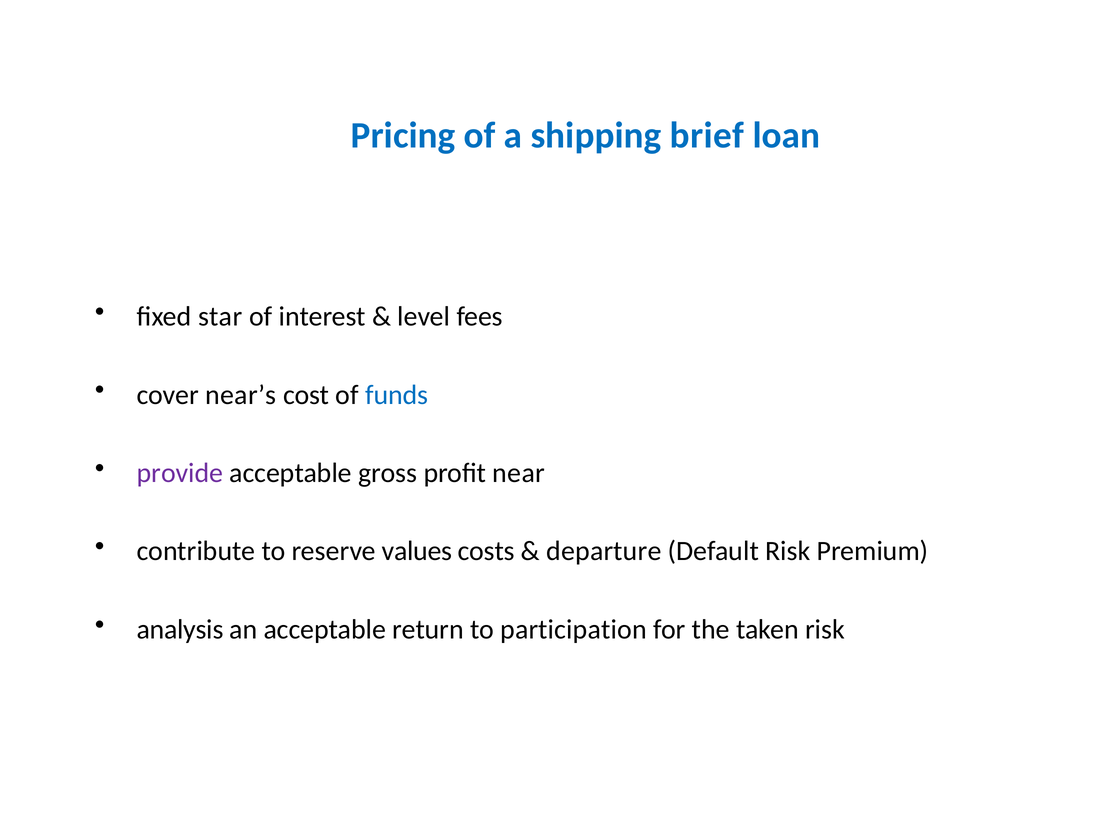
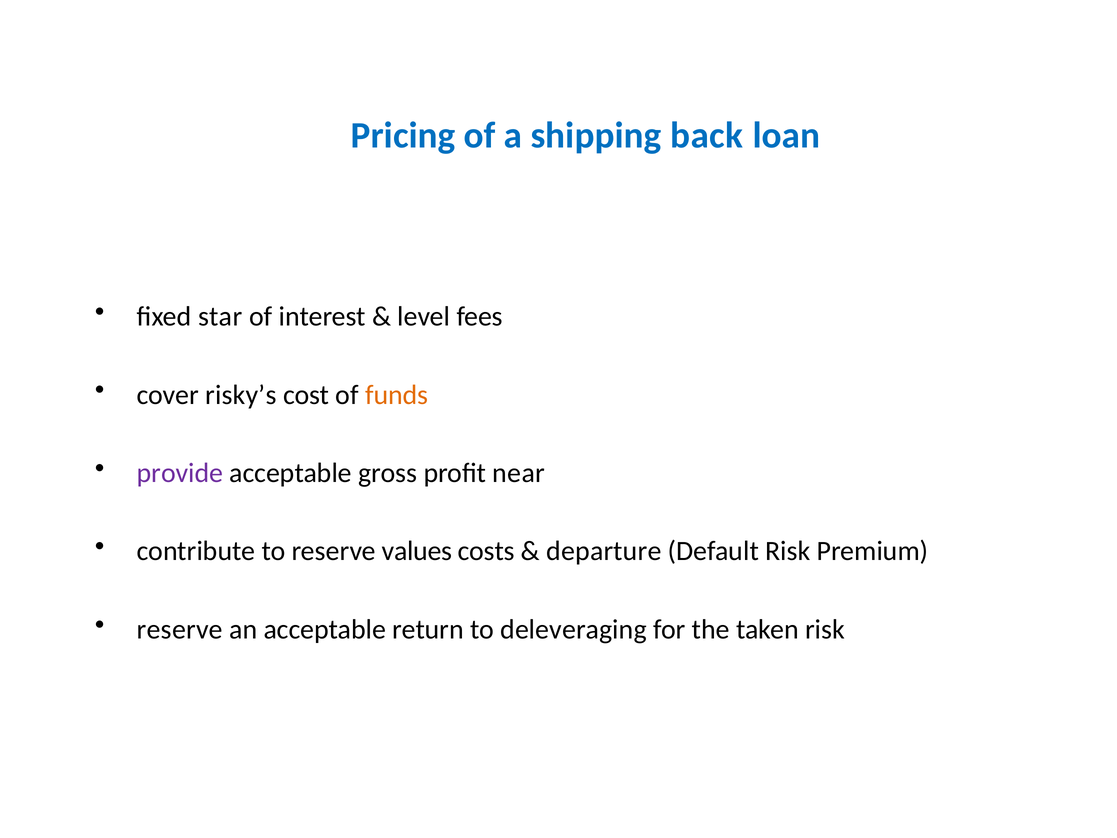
brief: brief -> back
near’s: near’s -> risky’s
funds colour: blue -> orange
analysis at (180, 629): analysis -> reserve
participation: participation -> deleveraging
